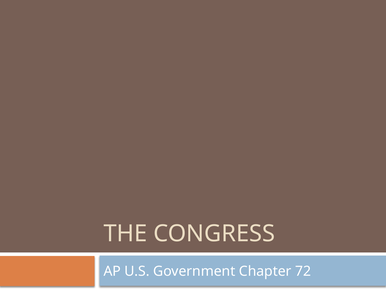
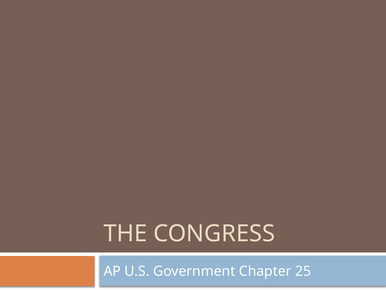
72: 72 -> 25
